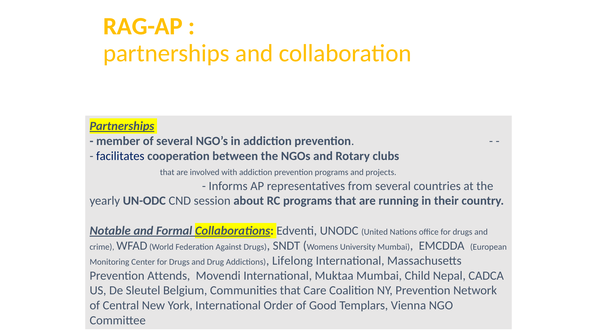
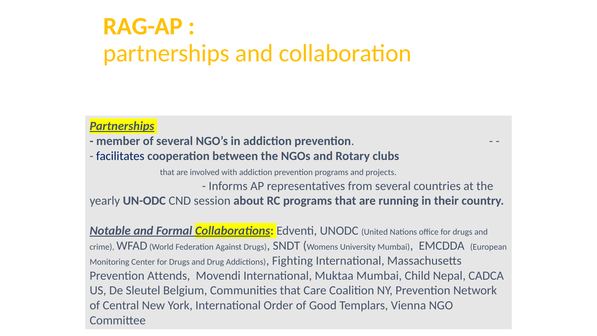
Lifelong: Lifelong -> Fighting
